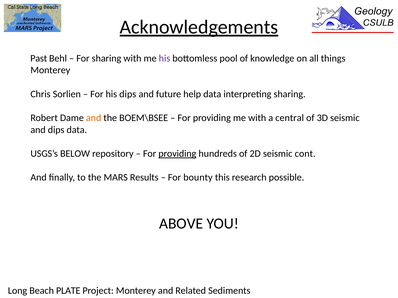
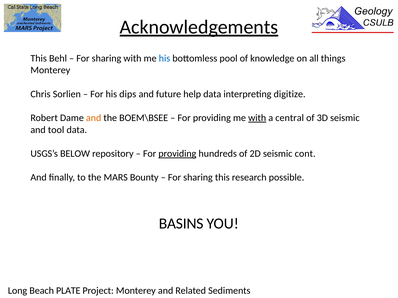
Past at (39, 58): Past -> This
his at (164, 58) colour: purple -> blue
interpreting sharing: sharing -> digitize
with at (257, 118) underline: none -> present
and dips: dips -> tool
Results: Results -> Bounty
bounty at (198, 178): bounty -> sharing
ABOVE: ABOVE -> BASINS
